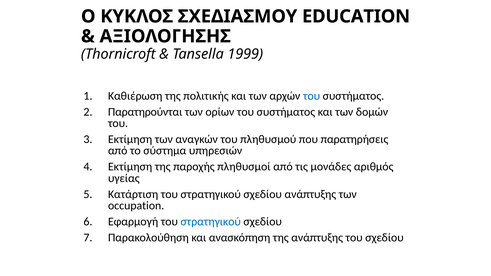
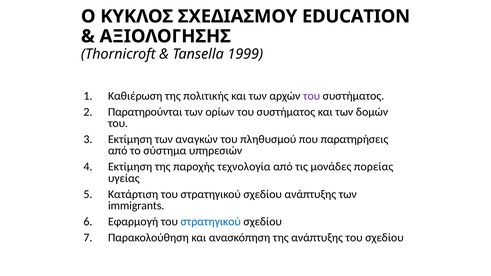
του at (312, 96) colour: blue -> purple
πληθυσμοί: πληθυσμοί -> τεχνολογία
αριθμός: αριθμός -> πορείας
occupation: occupation -> immigrants
